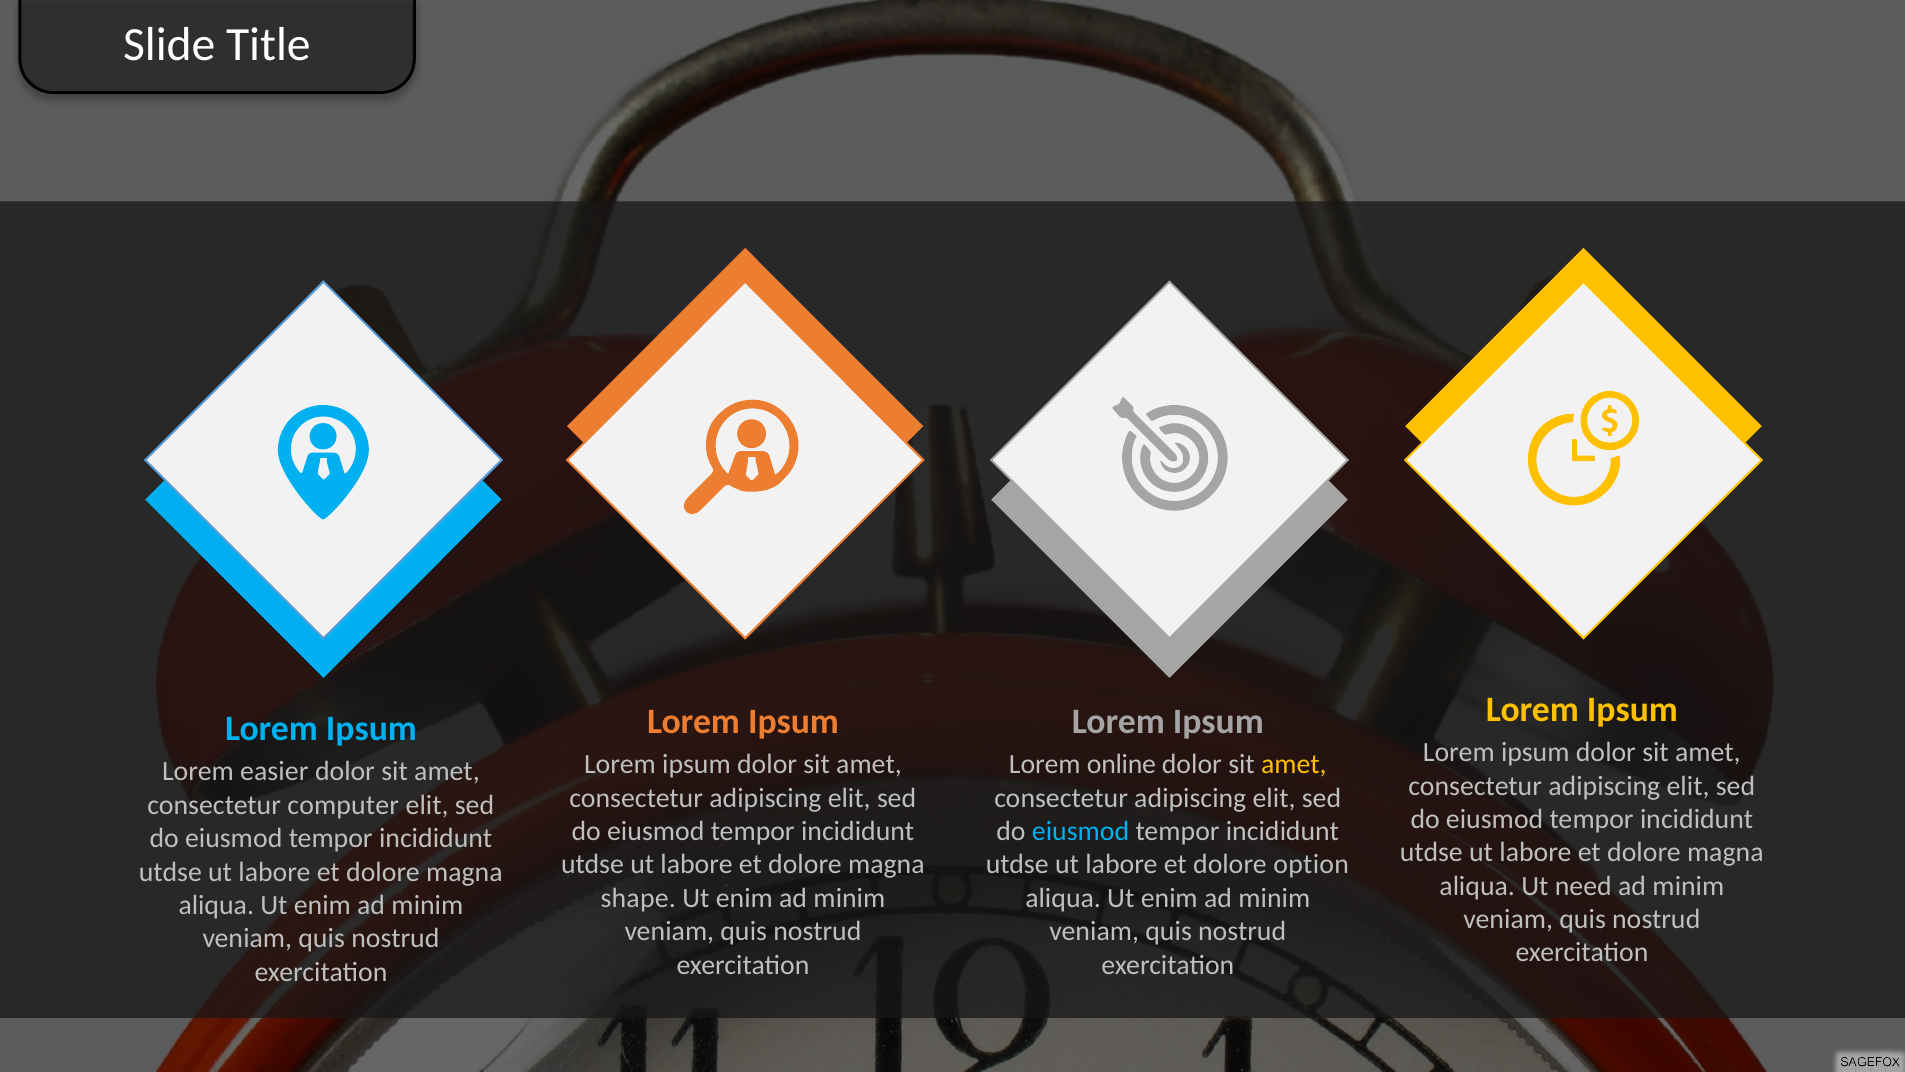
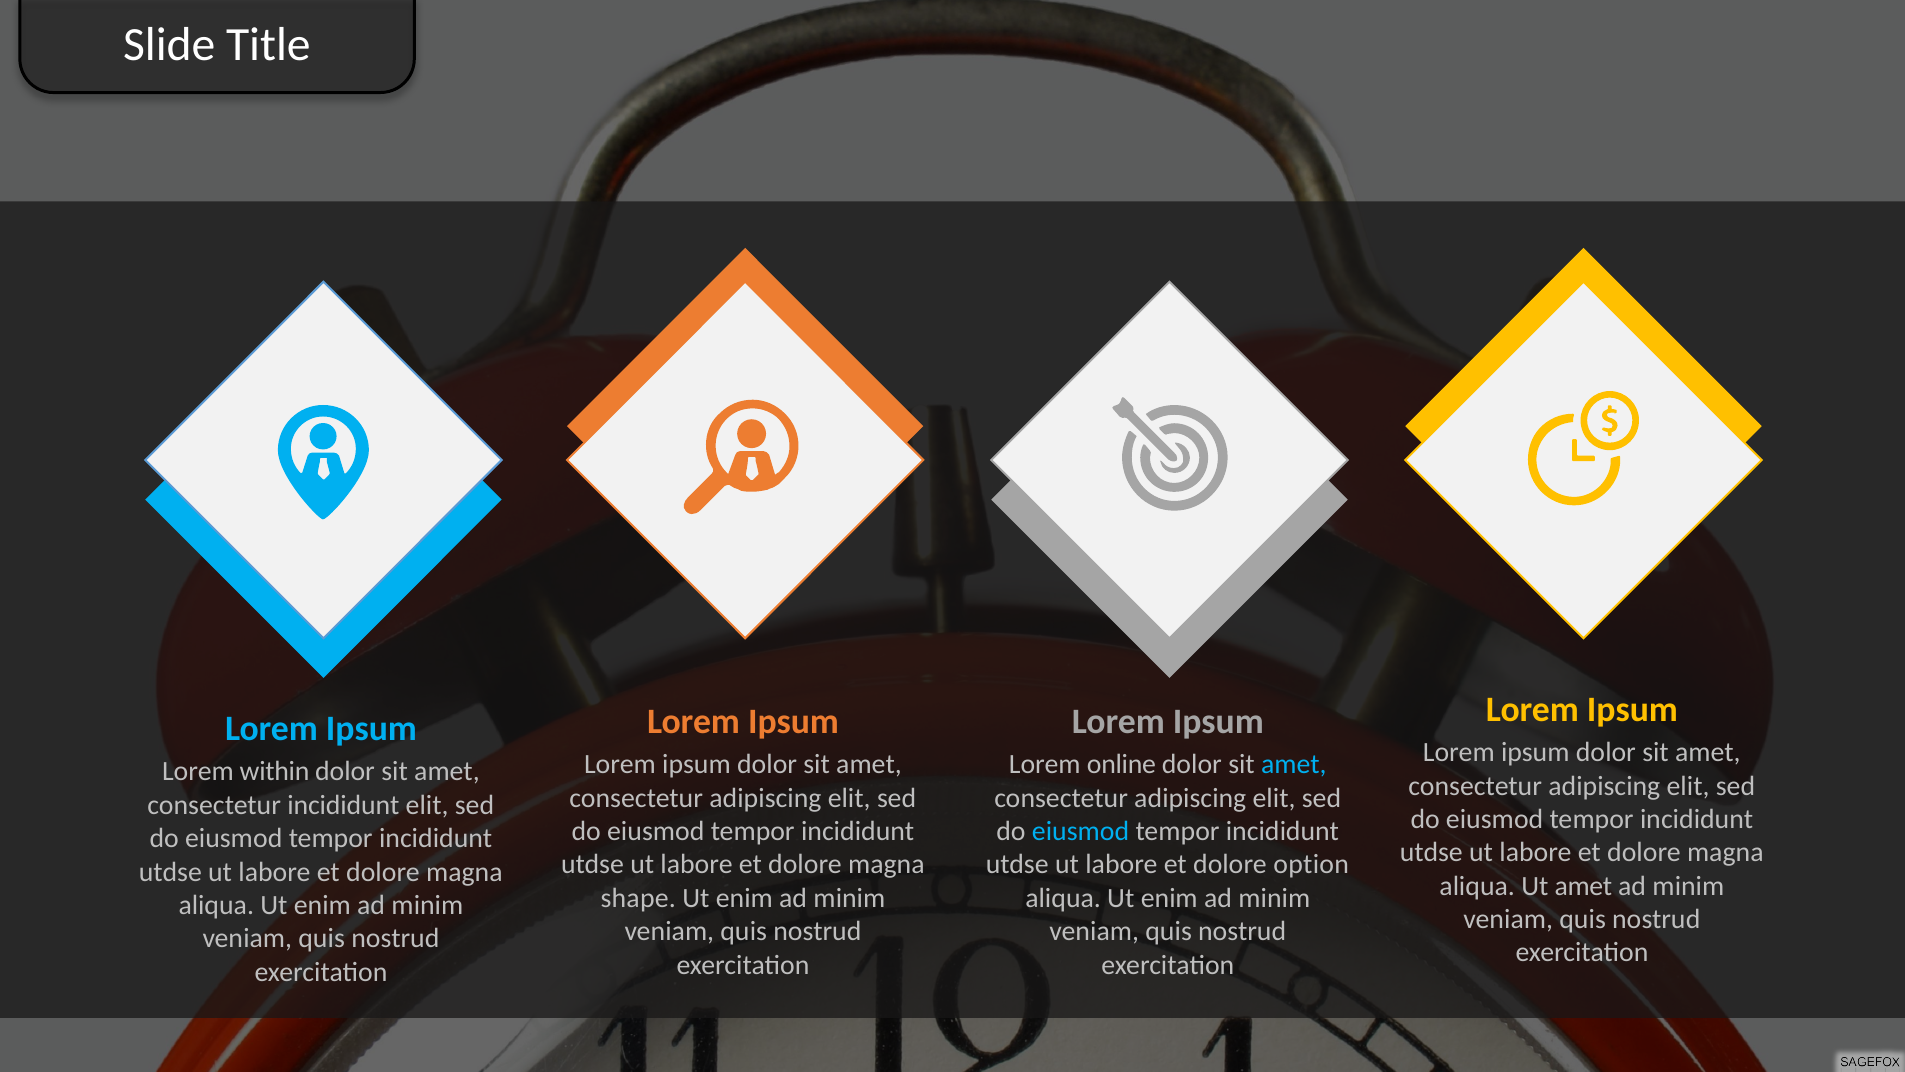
amet at (1294, 764) colour: yellow -> light blue
easier: easier -> within
consectetur computer: computer -> incididunt
Ut need: need -> amet
